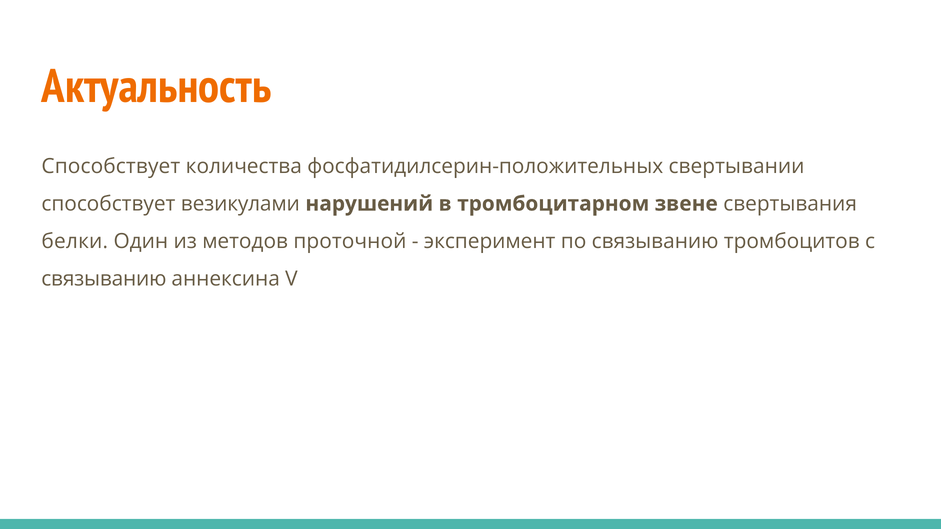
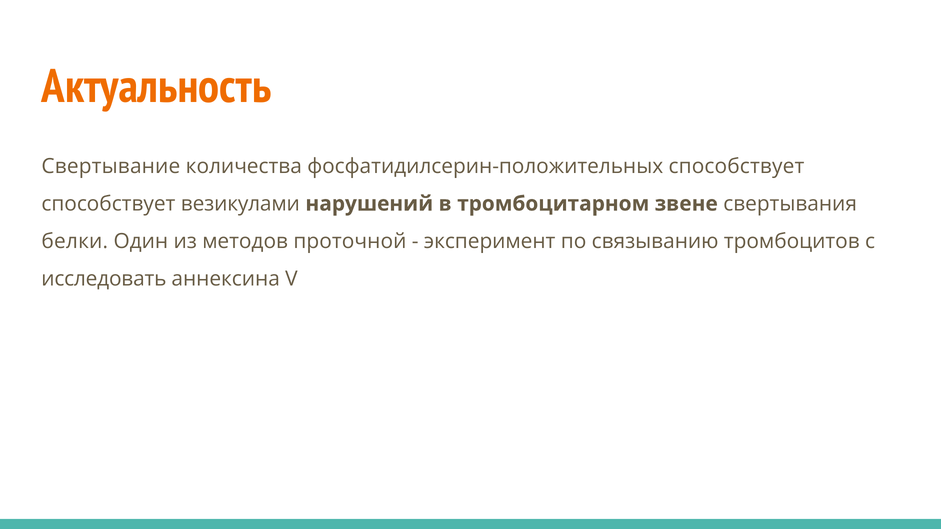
Способствует at (111, 166): Способствует -> Свертывание
фосфатидилсерин-положительных свертывании: свертывании -> способствует
связыванию at (104, 279): связыванию -> исследовать
